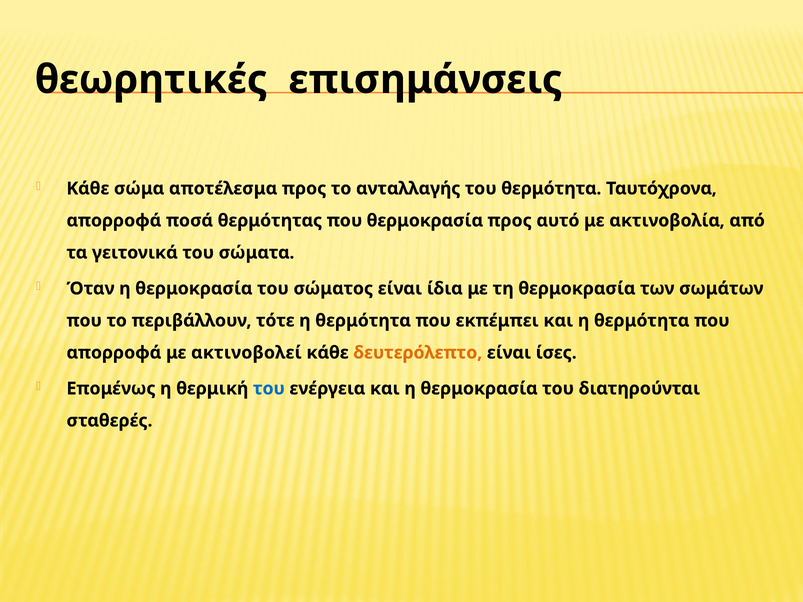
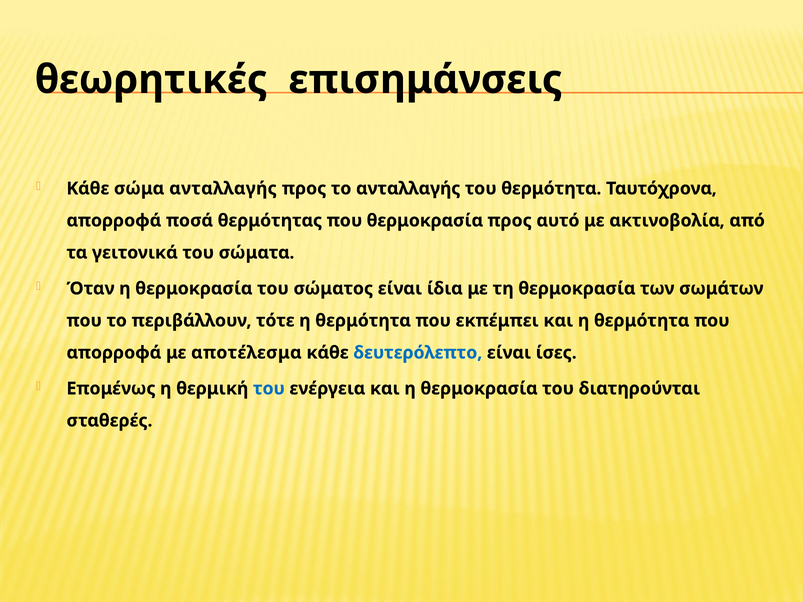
σώμα αποτέλεσμα: αποτέλεσμα -> ανταλλαγής
ακτινοβολεί: ακτινοβολεί -> αποτέλεσμα
δευτερόλεπτο colour: orange -> blue
